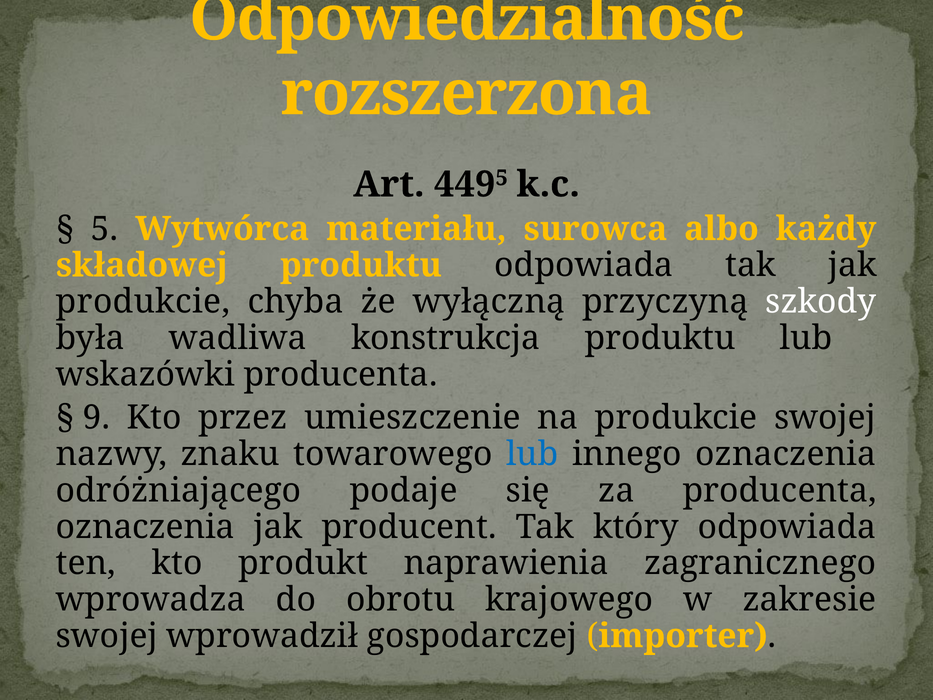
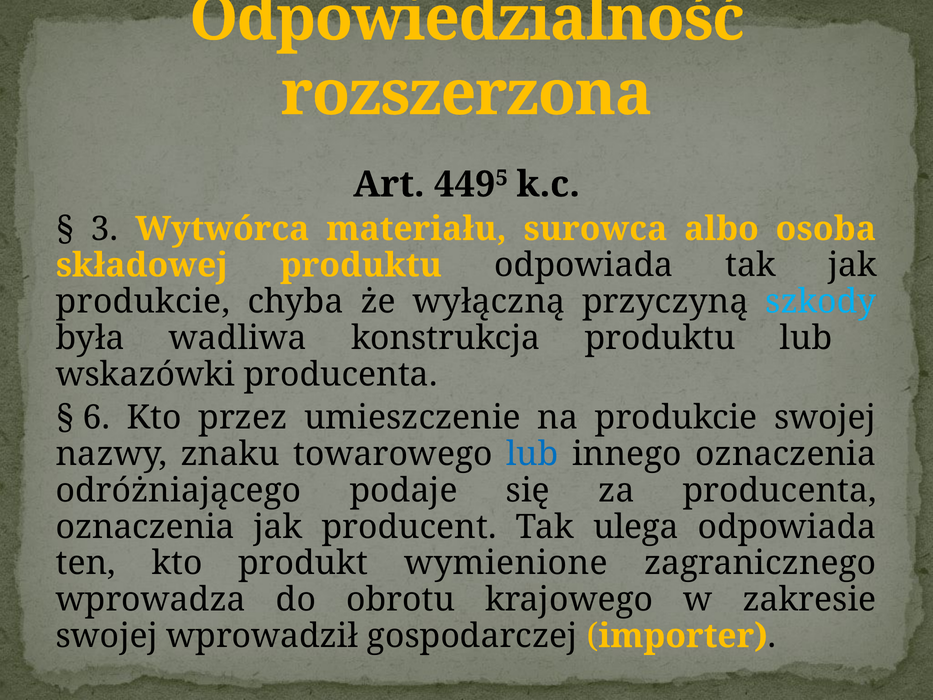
5: 5 -> 3
każdy: każdy -> osoba
szkody colour: white -> light blue
9: 9 -> 6
który: który -> ulega
naprawienia: naprawienia -> wymienione
